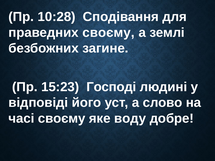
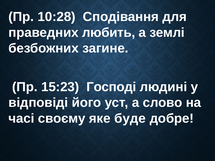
праведних своєму: своєму -> любить
воду: воду -> буде
